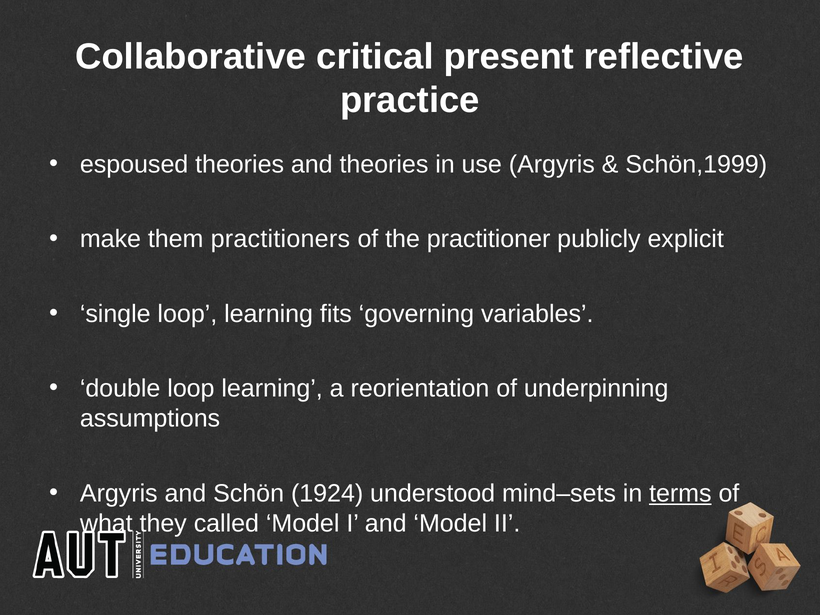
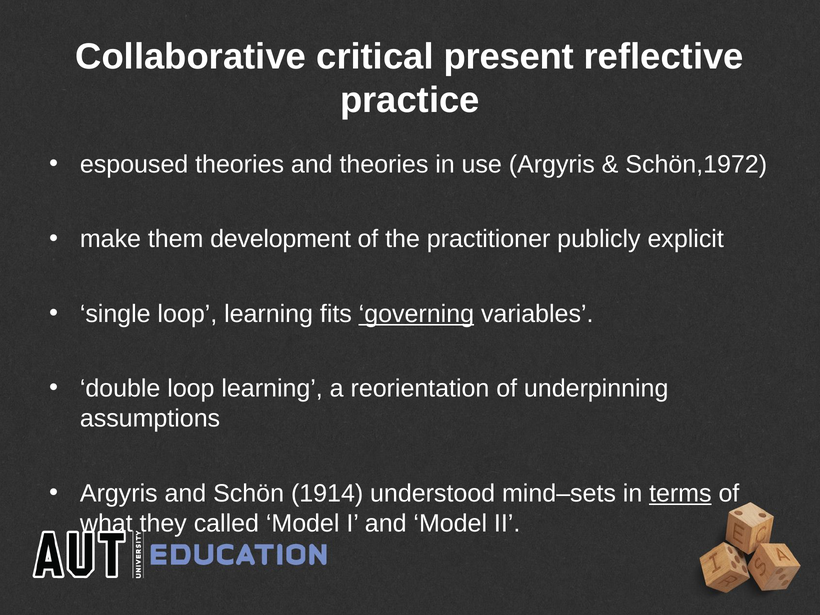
Schön,1999: Schön,1999 -> Schön,1972
practitioners: practitioners -> development
governing underline: none -> present
1924: 1924 -> 1914
